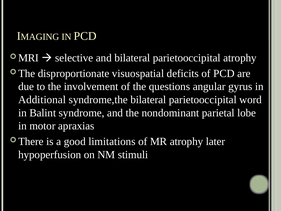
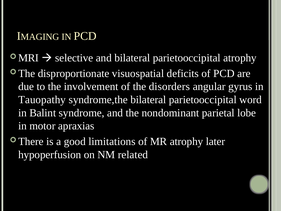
questions: questions -> disorders
Additional: Additional -> Tauopathy
stimuli: stimuli -> related
